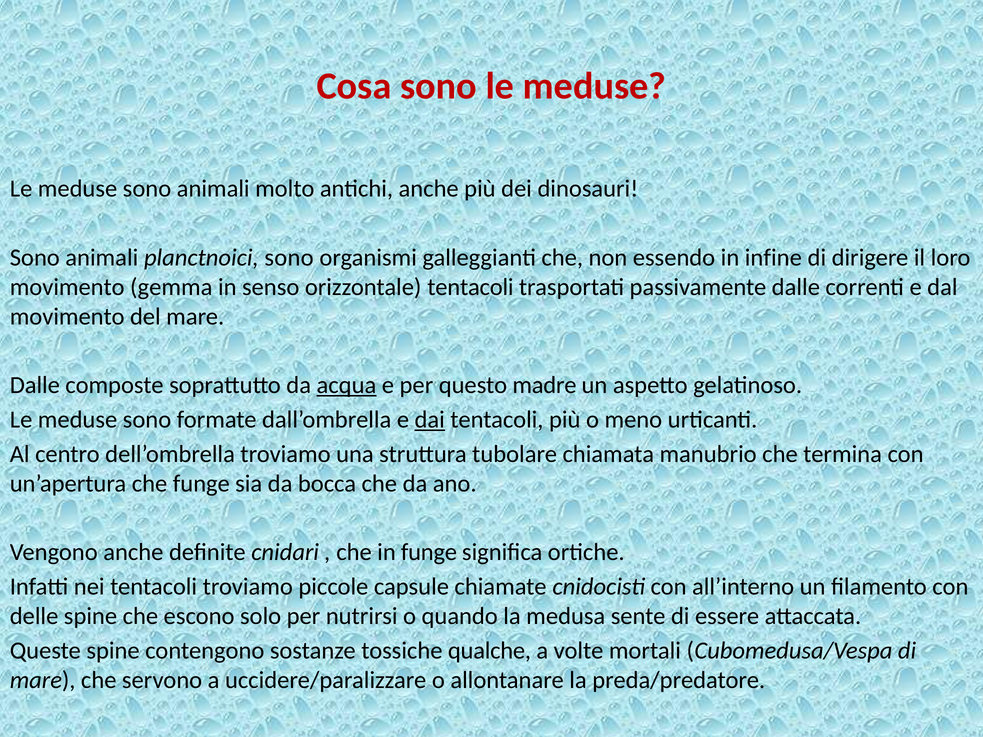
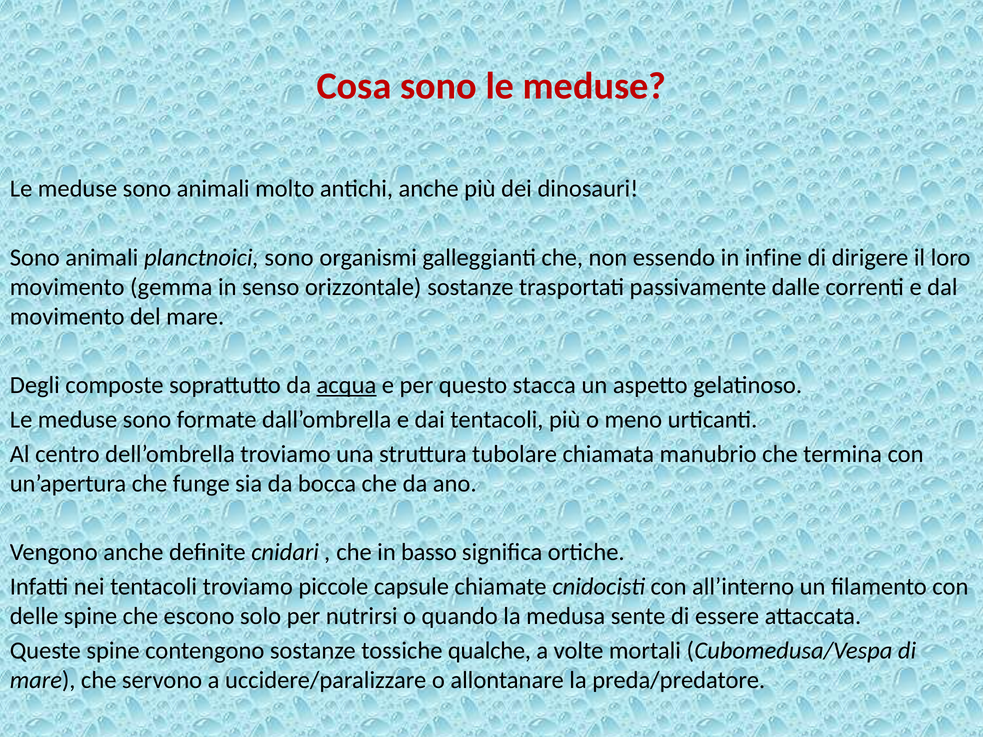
orizzontale tentacoli: tentacoli -> sostanze
Dalle at (35, 385): Dalle -> Degli
madre: madre -> stacca
dai underline: present -> none
in funge: funge -> basso
